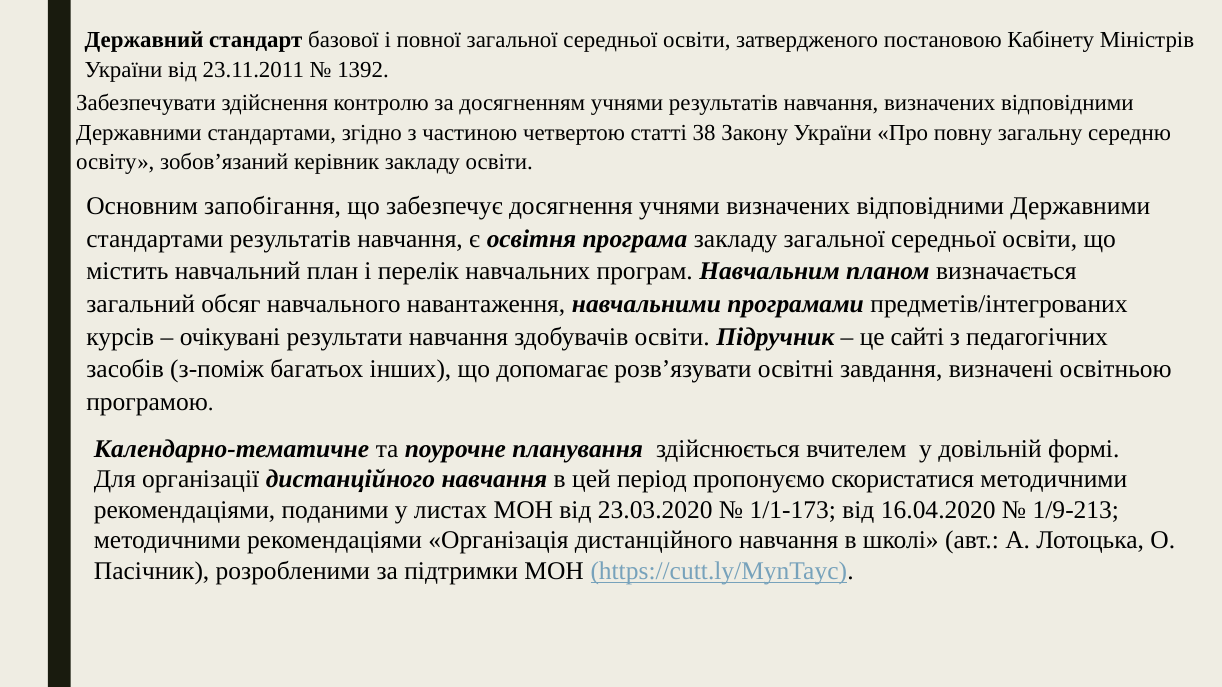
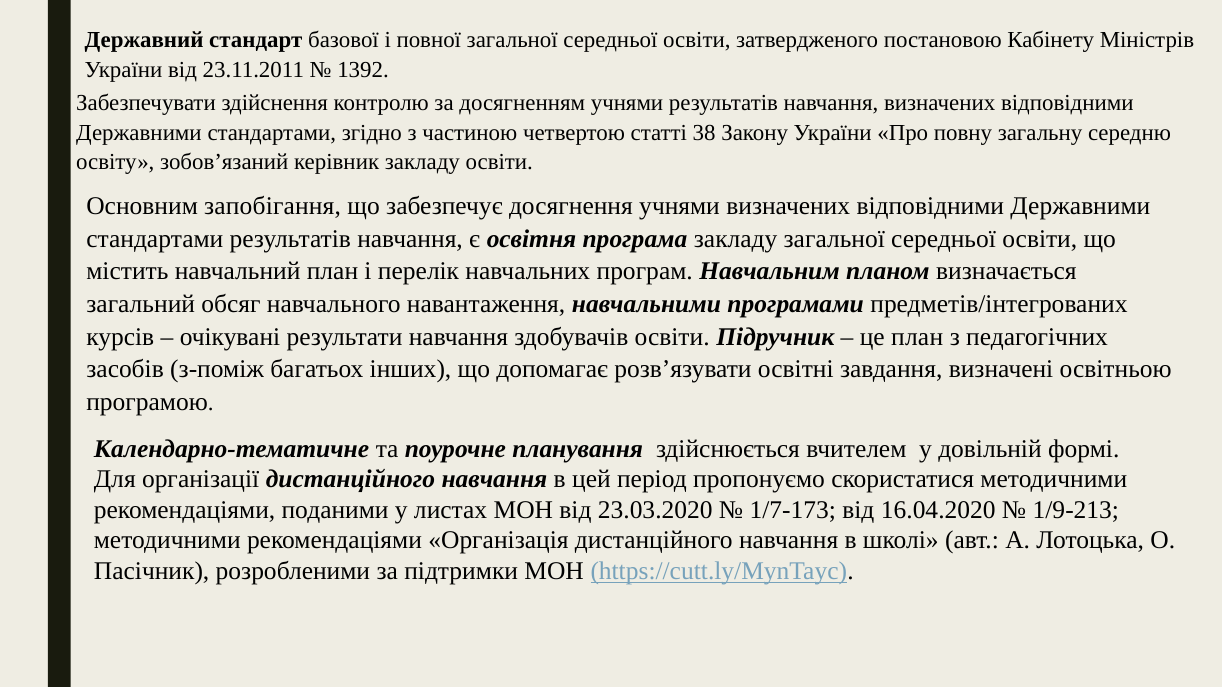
це сайті: сайті -> план
1/1-173: 1/1-173 -> 1/7-173
